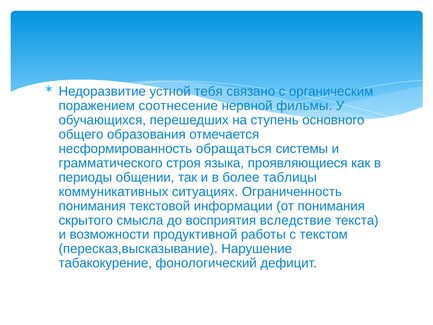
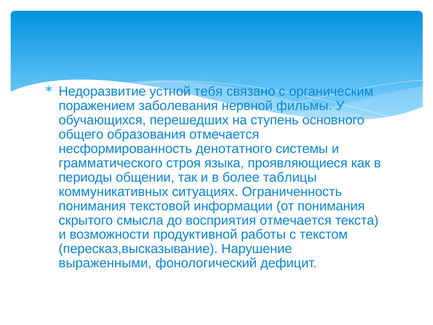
соотнесение: соотнесение -> заболевания
обращаться: обращаться -> денотатного
восприятия вследствие: вследствие -> отмечается
табакокурение: табакокурение -> выраженными
